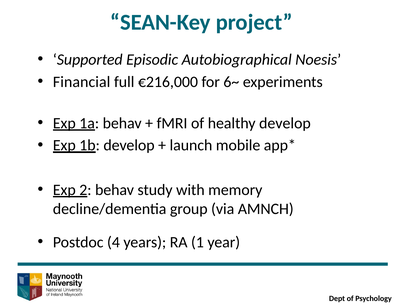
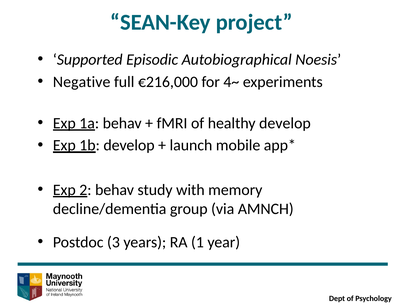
Financial: Financial -> Negative
6~: 6~ -> 4~
4: 4 -> 3
